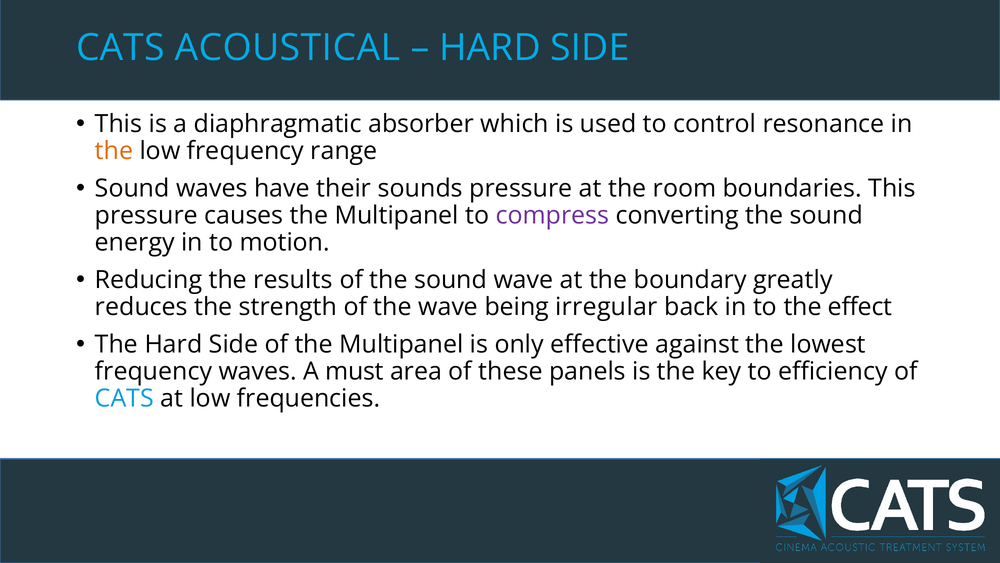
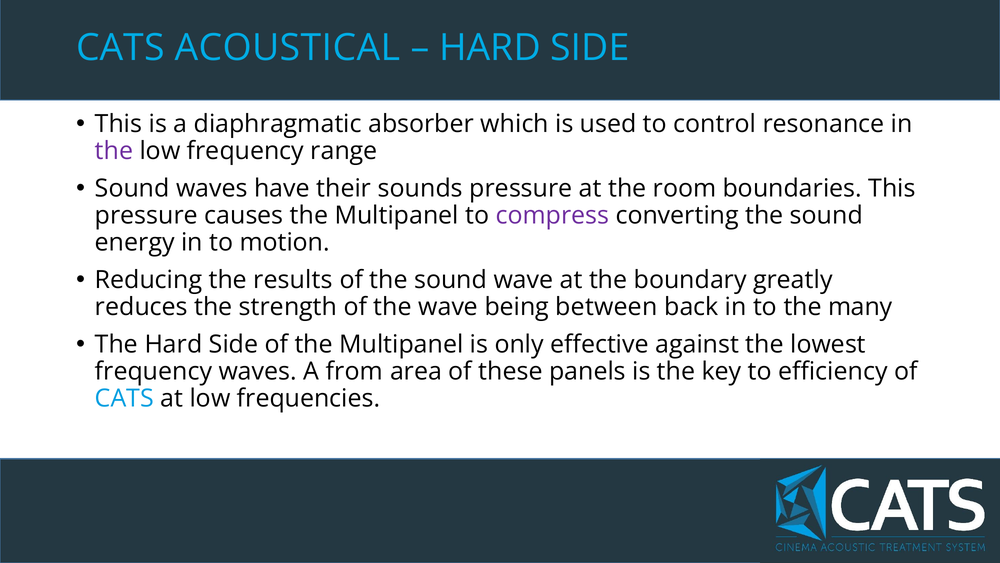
the at (114, 151) colour: orange -> purple
irregular: irregular -> between
effect: effect -> many
must: must -> from
